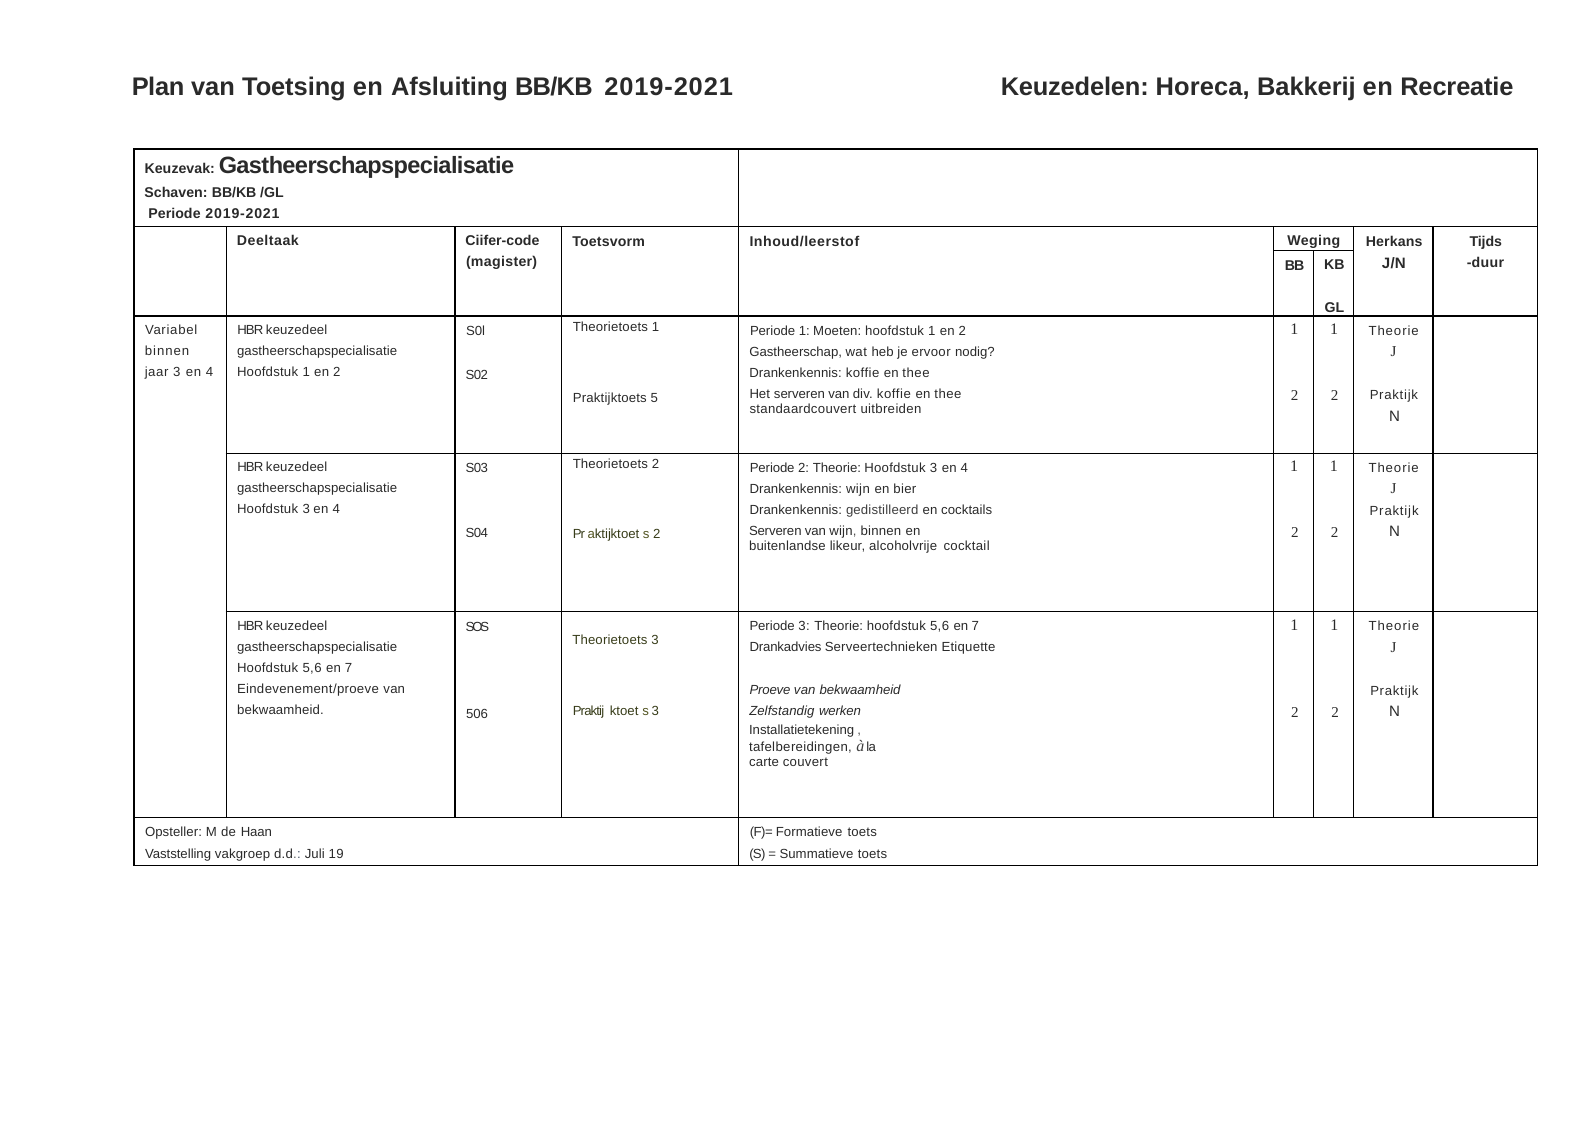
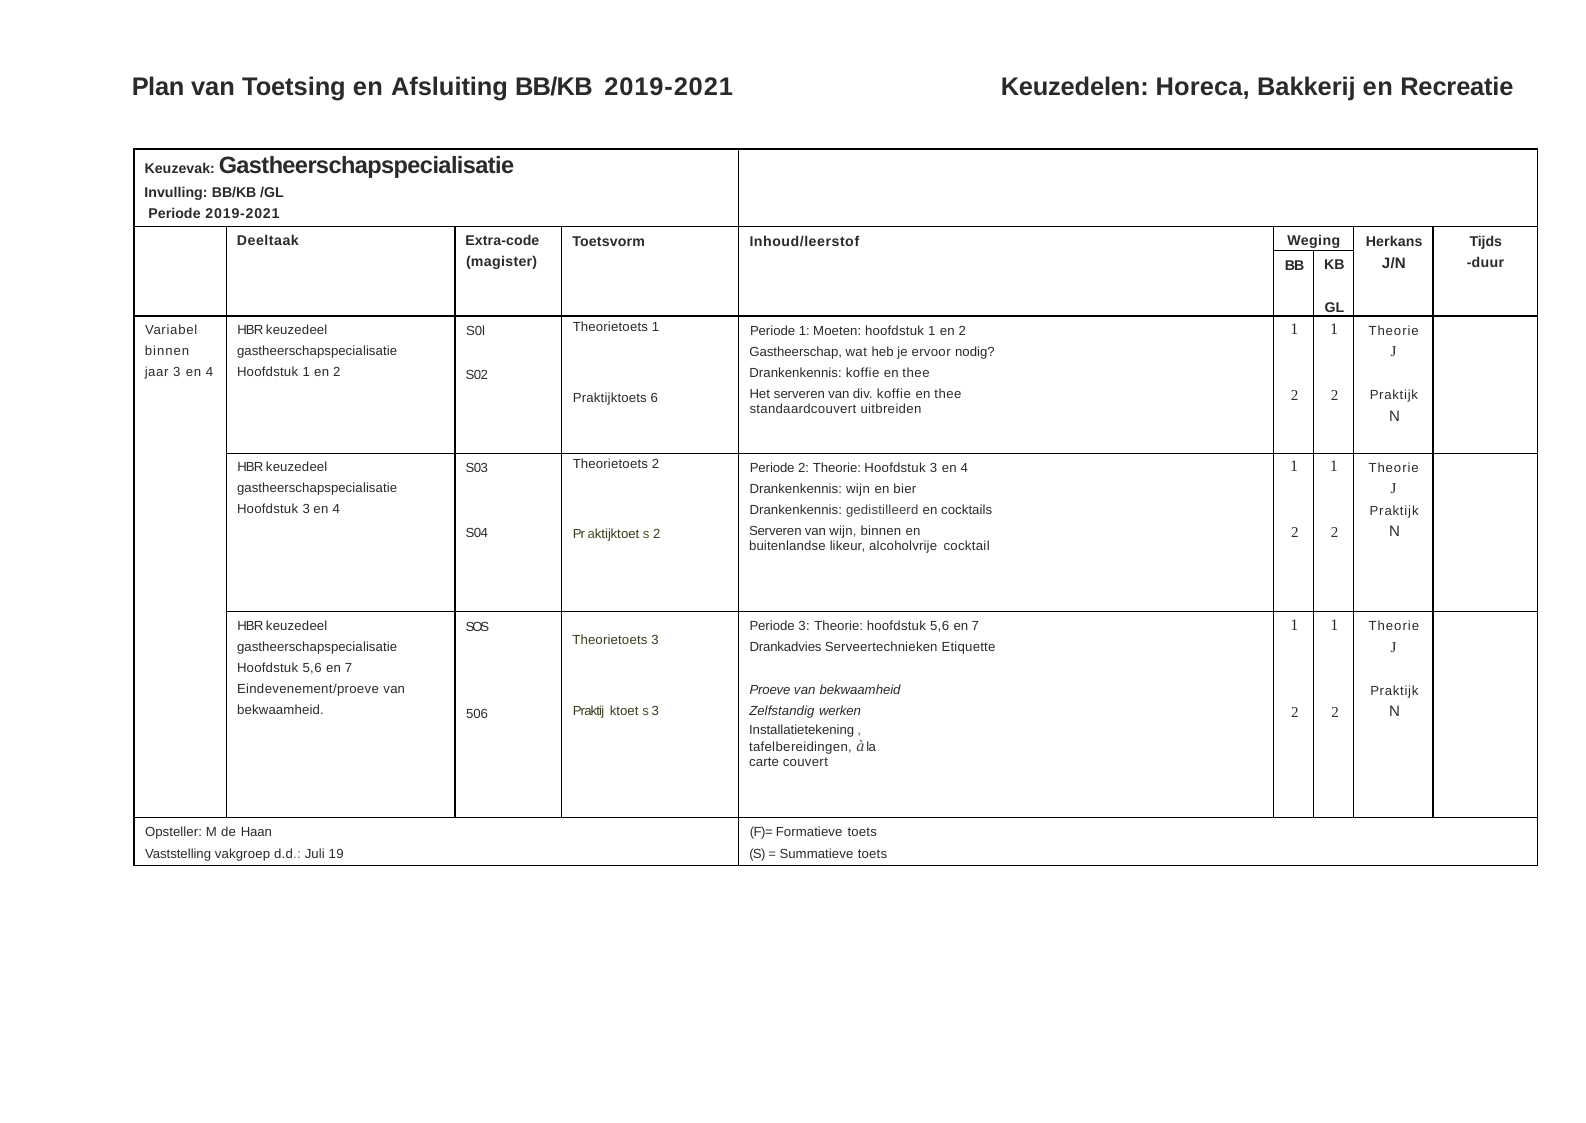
Schaven: Schaven -> Invulling
Ciifer-code: Ciifer-code -> Extra-code
5: 5 -> 6
